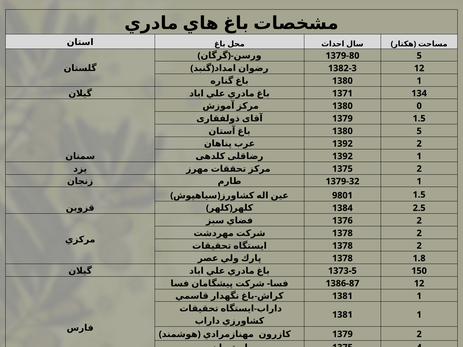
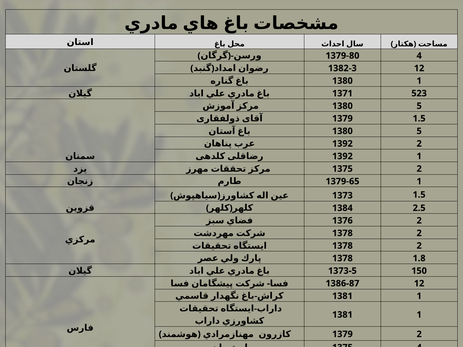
1379-80 5: 5 -> 4
134: 134 -> 523
0 at (419, 106): 0 -> 5
1379-32: 1379-32 -> 1379-65
9801: 9801 -> 1373
